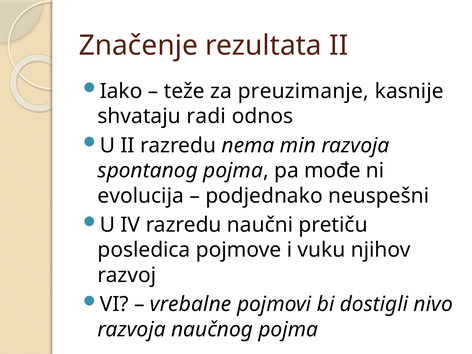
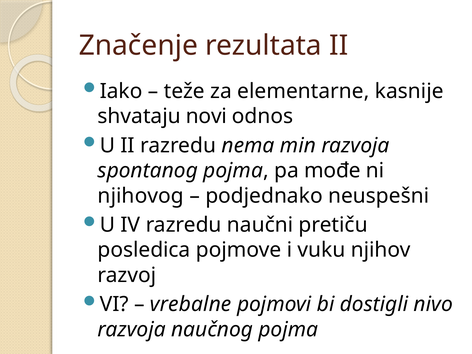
preuzimanje: preuzimanje -> elementarne
radi: radi -> novi
evolucija: evolucija -> njihovog
